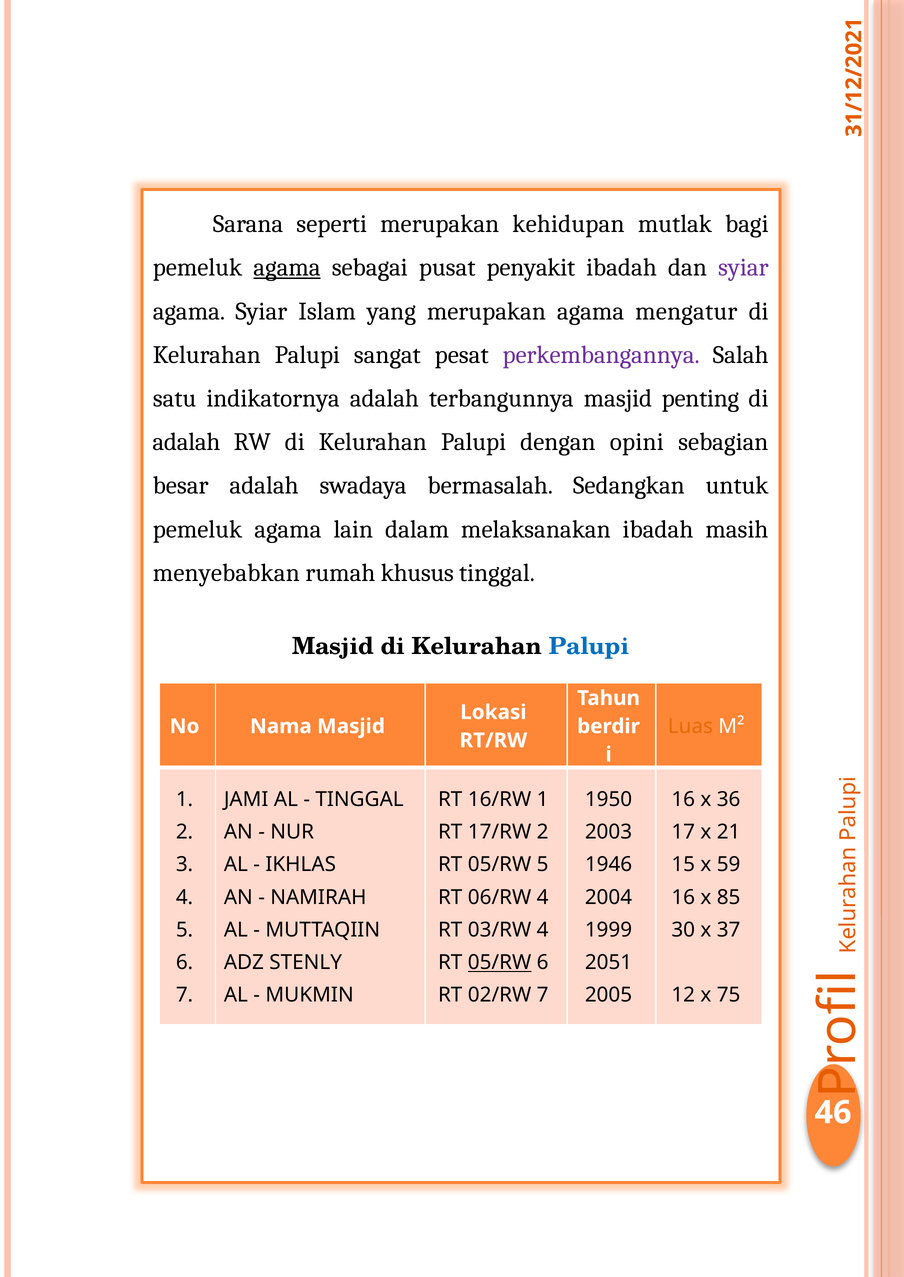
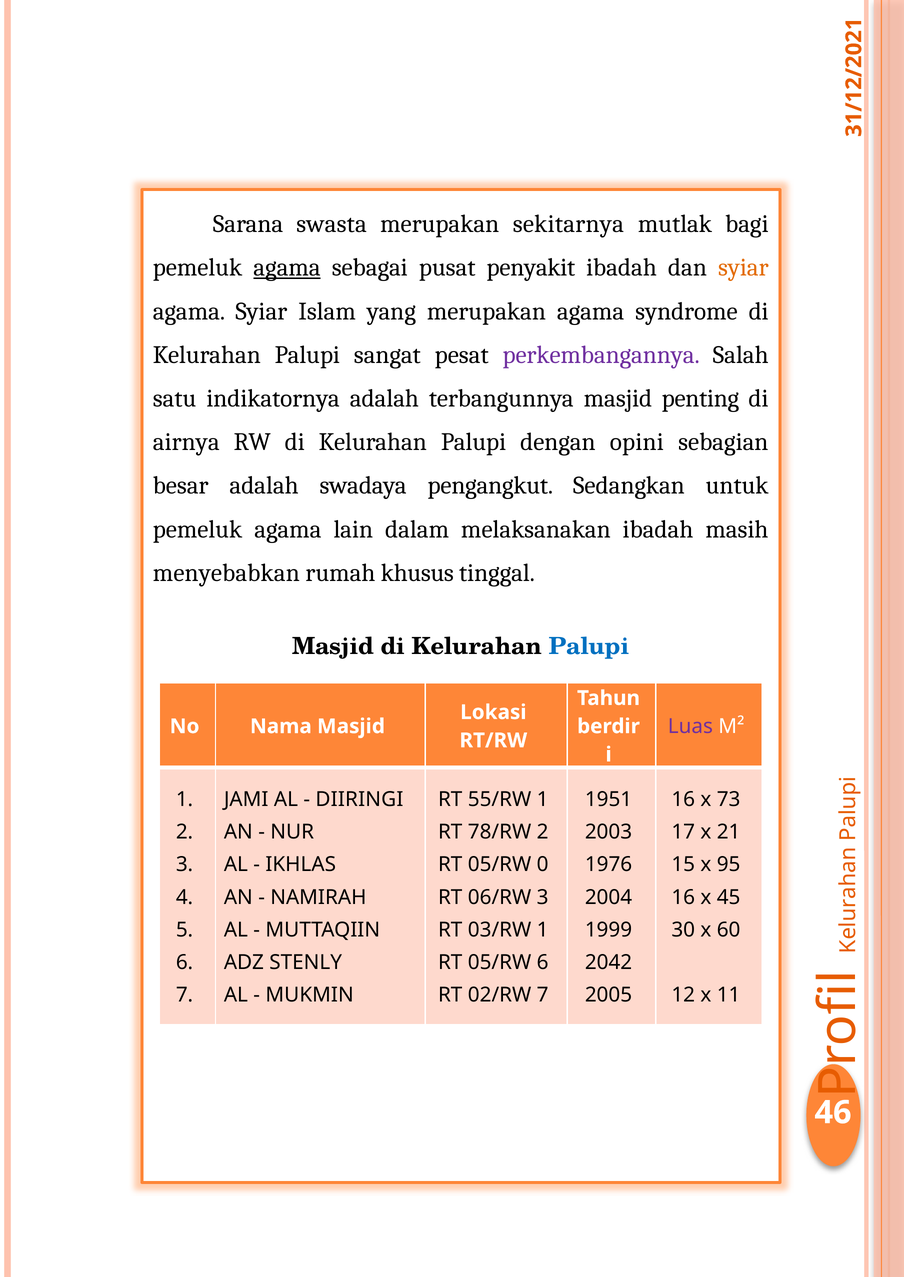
seperti: seperti -> swasta
kehidupan: kehidupan -> sekitarnya
syiar at (743, 267) colour: purple -> orange
mengatur: mengatur -> syndrome
adalah at (186, 442): adalah -> airnya
bermasalah: bermasalah -> pengangkut
Luas colour: orange -> purple
TINGGAL at (360, 799): TINGGAL -> DIIRINGI
16/RW: 16/RW -> 55/RW
1950: 1950 -> 1951
36: 36 -> 73
17/RW: 17/RW -> 78/RW
05/RW 5: 5 -> 0
1946: 1946 -> 1976
59: 59 -> 95
06/RW 4: 4 -> 3
85: 85 -> 45
03/RW 4: 4 -> 1
37: 37 -> 60
05/RW at (500, 962) underline: present -> none
2051: 2051 -> 2042
75: 75 -> 11
